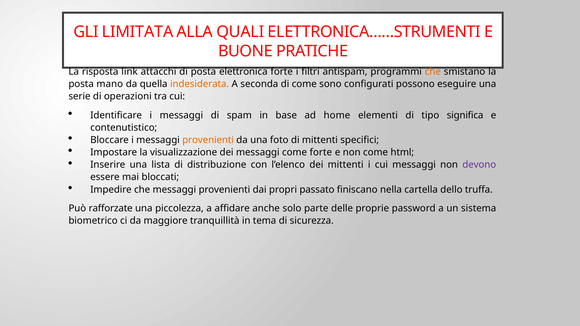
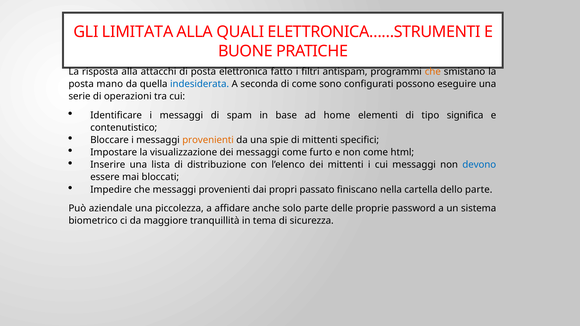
risposta link: link -> alla
elettronica forte: forte -> fatto
indesiderata colour: orange -> blue
foto: foto -> spie
come forte: forte -> furto
devono colour: purple -> blue
dello truffa: truffa -> parte
rafforzate: rafforzate -> aziendale
